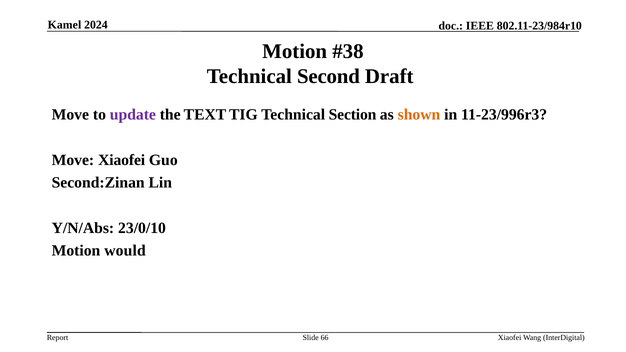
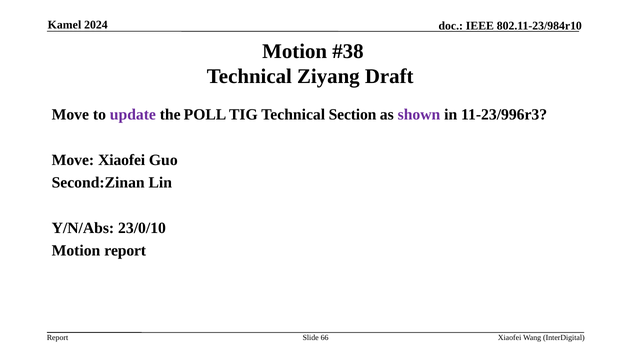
Second: Second -> Ziyang
TEXT: TEXT -> POLL
shown colour: orange -> purple
Motion would: would -> report
